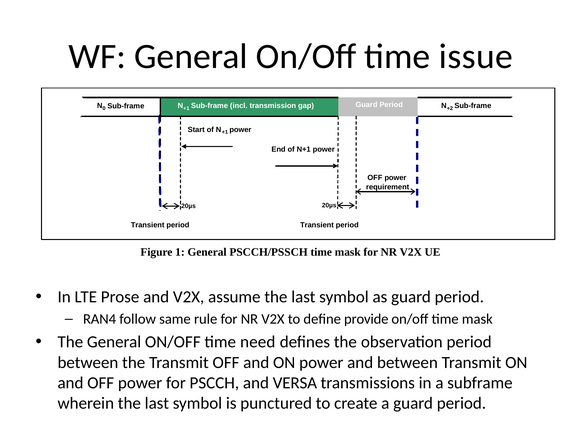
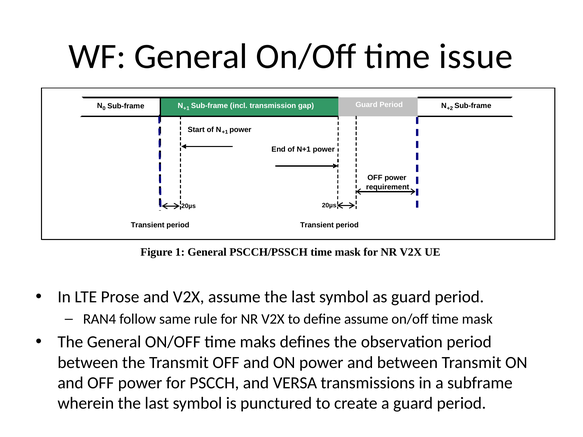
define provide: provide -> assume
need: need -> maks
